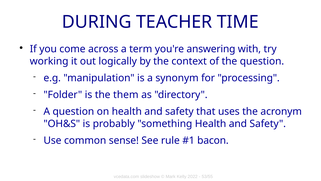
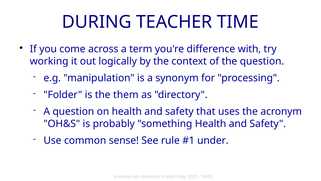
answering: answering -> difference
bacon: bacon -> under
